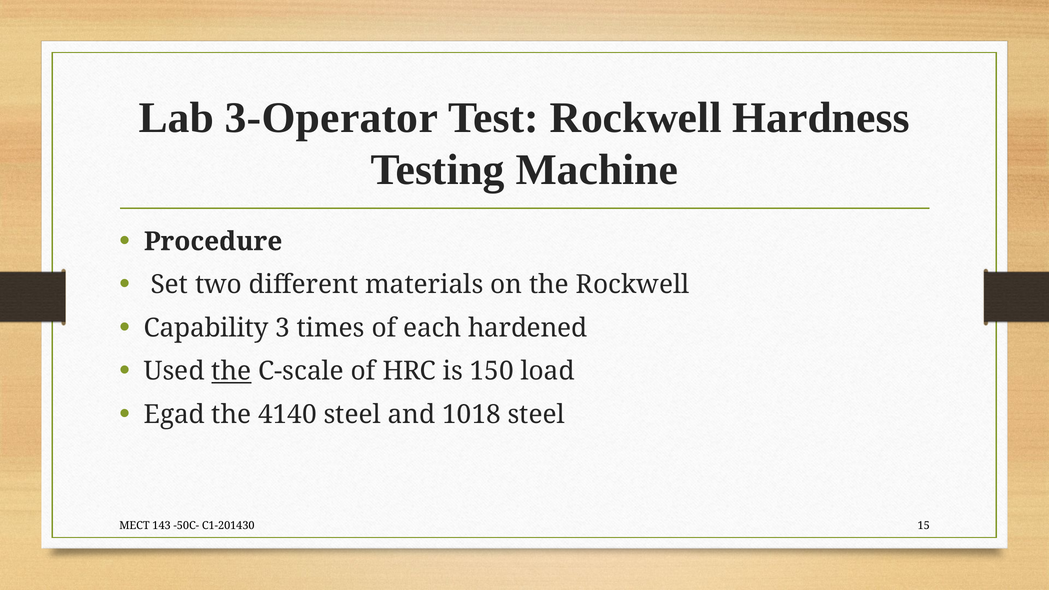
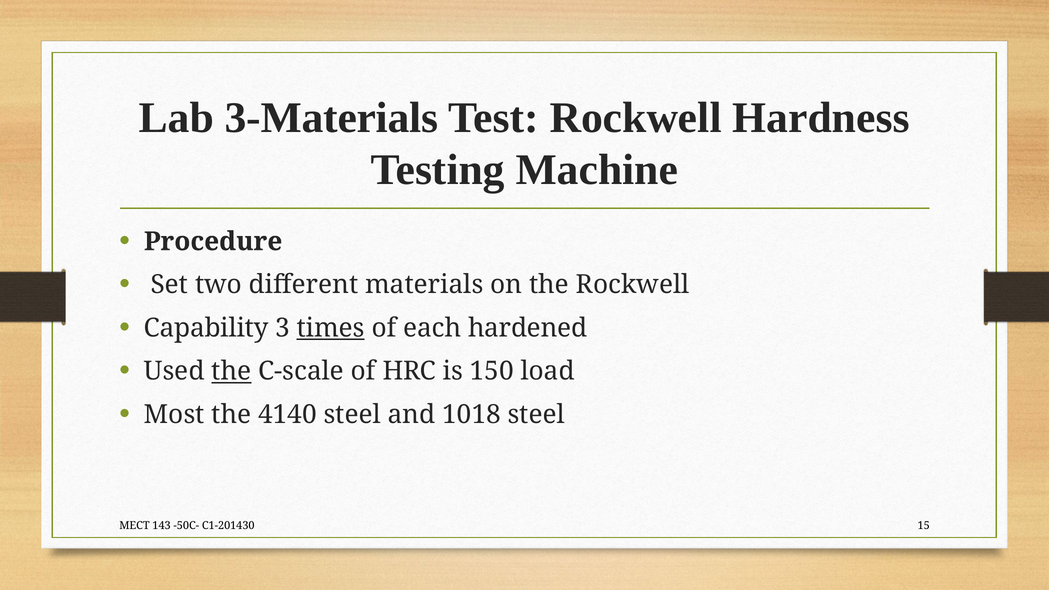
3-Operator: 3-Operator -> 3-Materials
times underline: none -> present
Egad: Egad -> Most
